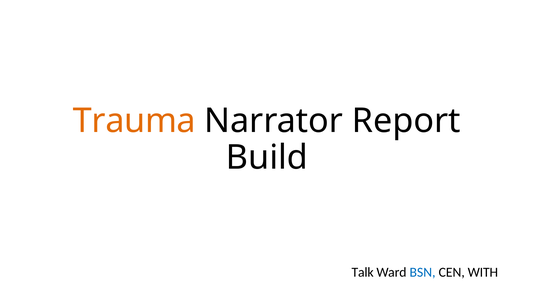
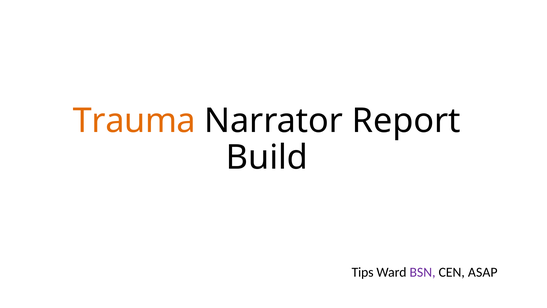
Talk: Talk -> Tips
BSN colour: blue -> purple
WITH: WITH -> ASAP
